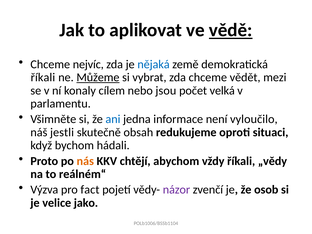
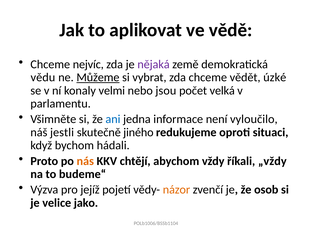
vědě underline: present -> none
nějaká colour: blue -> purple
říkali at (43, 77): říkali -> vědu
mezi: mezi -> úzké
cílem: cílem -> velmi
obsah: obsah -> jiného
„vědy: „vědy -> „vždy
reálném“: reálném“ -> budeme“
fact: fact -> jejíž
názor colour: purple -> orange
